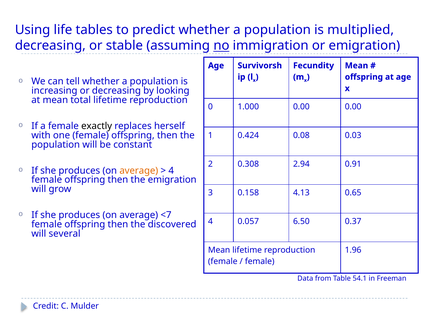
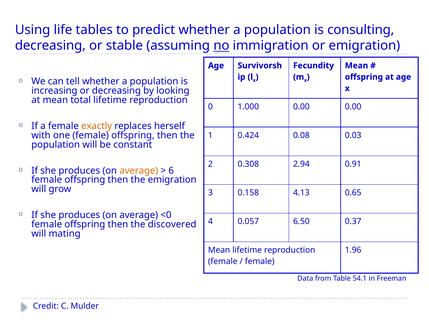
multiplied: multiplied -> consulting
exactly colour: black -> orange
4 at (171, 170): 4 -> 6
<7: <7 -> <0
several: several -> mating
